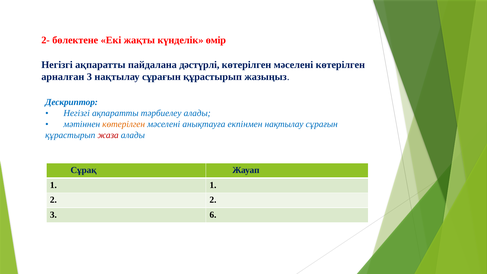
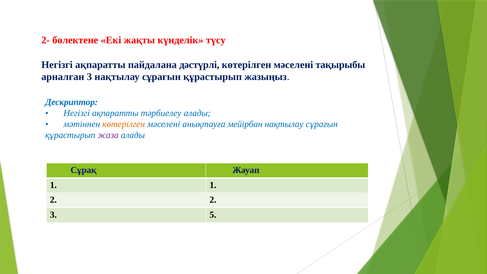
өмір: өмір -> түсу
мәселені көтерілген: көтерілген -> тақырыбы
екпінмен: екпінмен -> мейірбан
жаза colour: red -> purple
6: 6 -> 5
